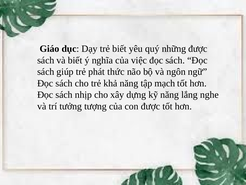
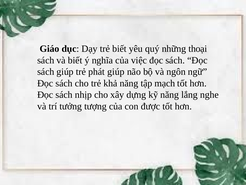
những được: được -> thoại
phát thức: thức -> giúp
